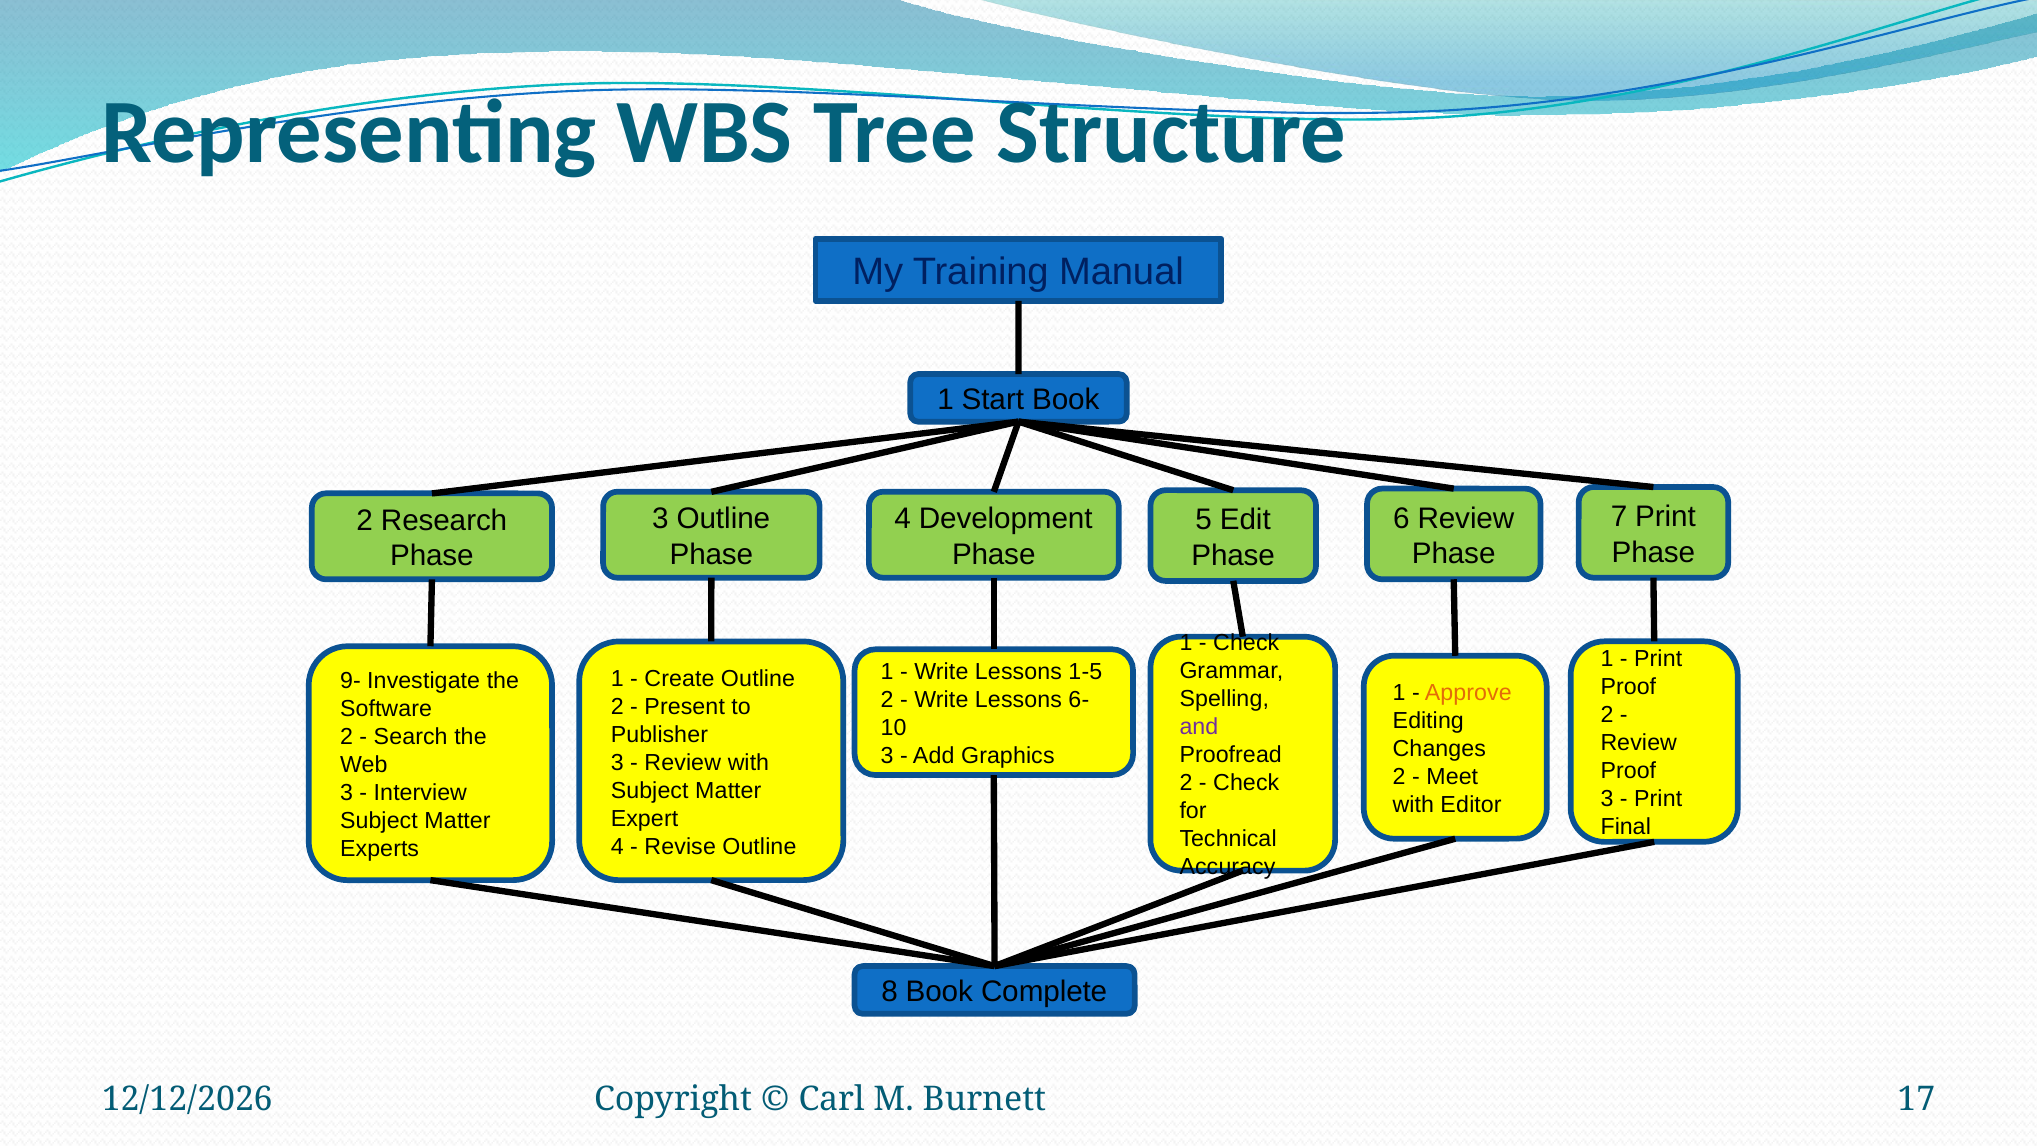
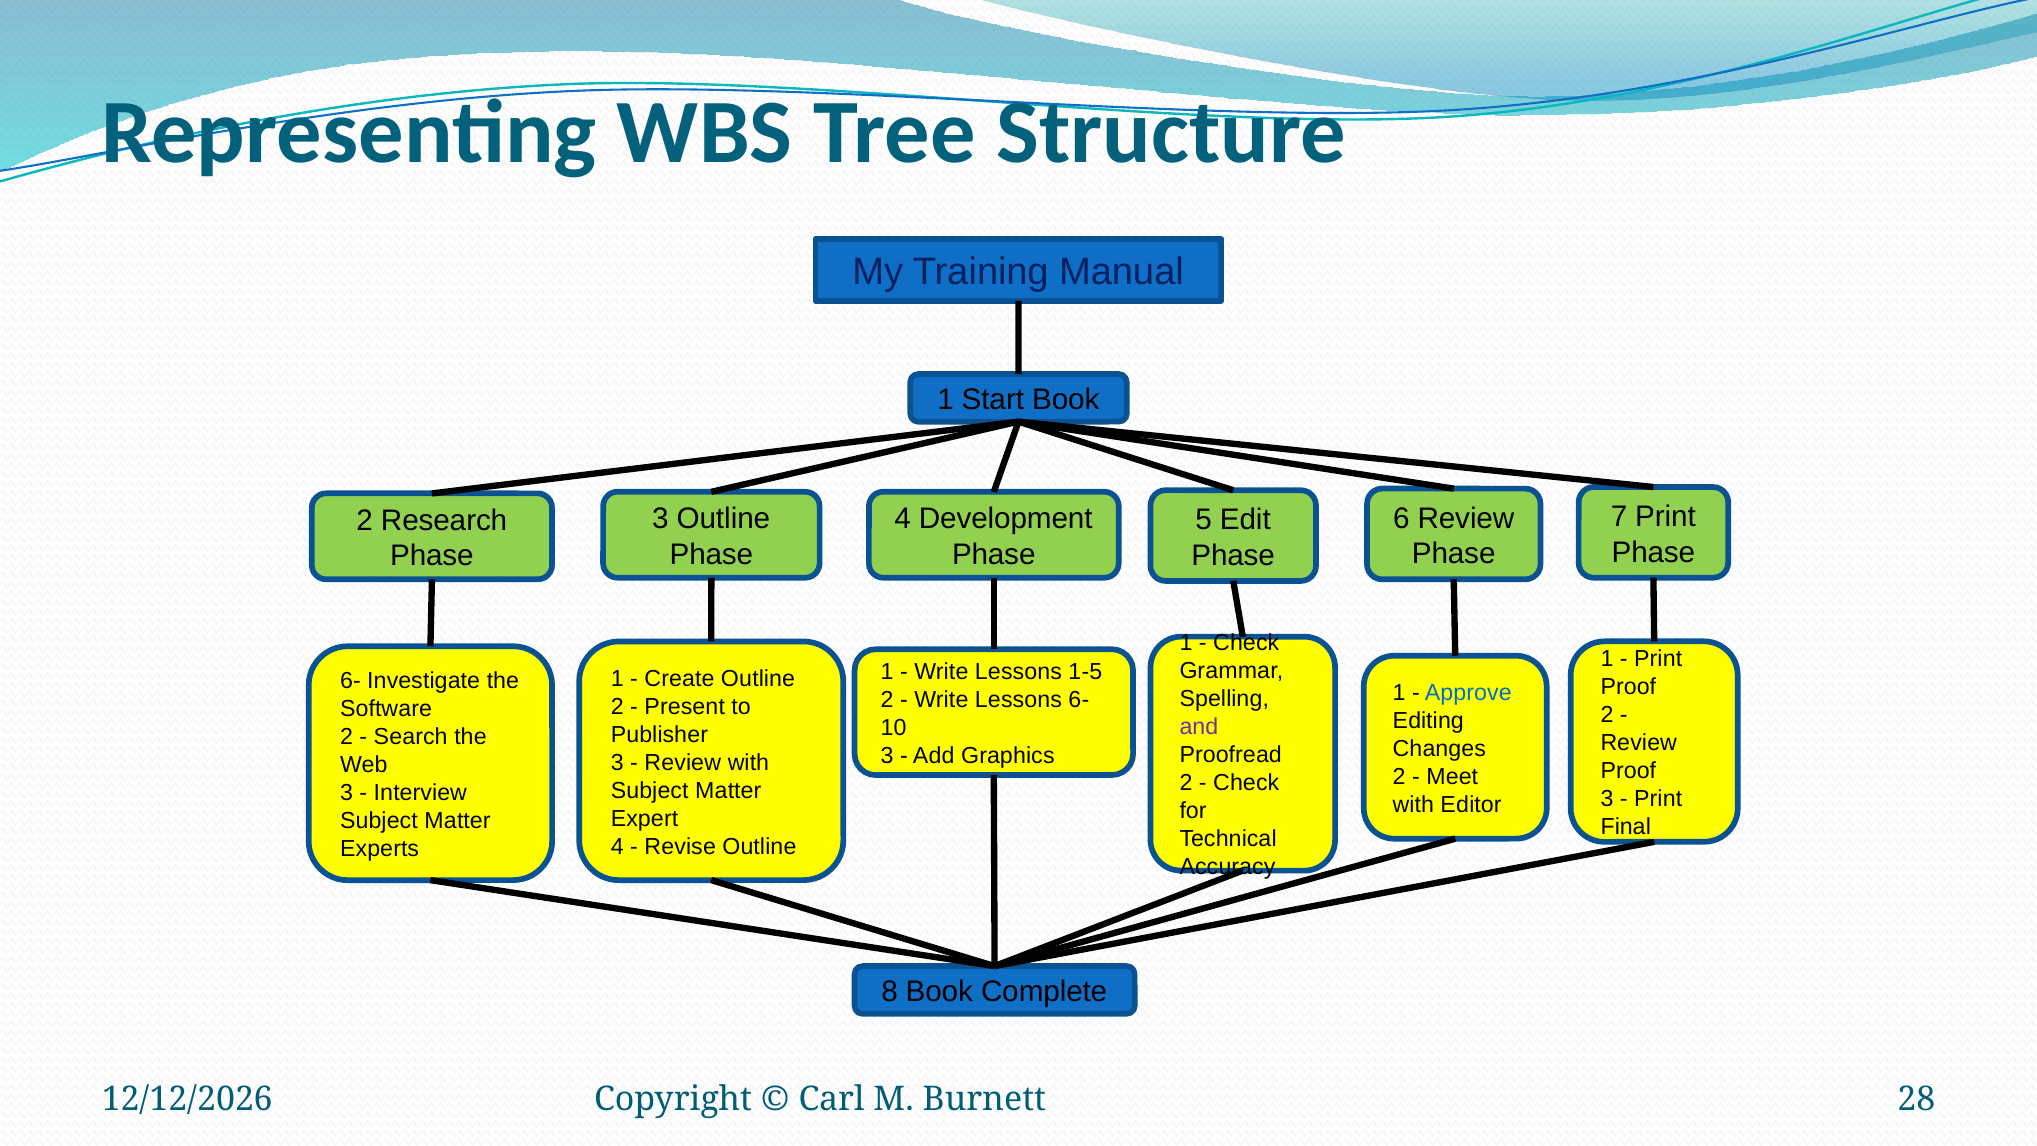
9- at (350, 681): 9- -> 6-
Approve colour: orange -> blue
17: 17 -> 28
